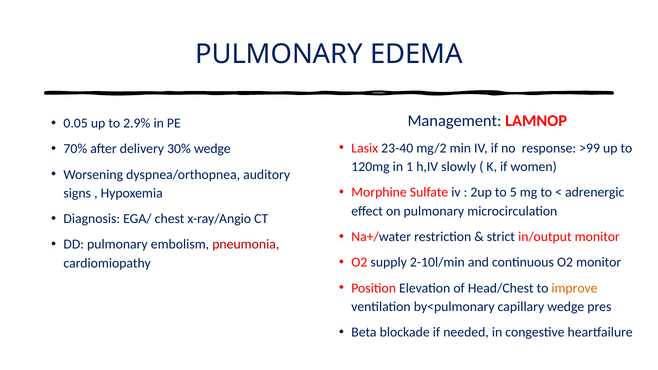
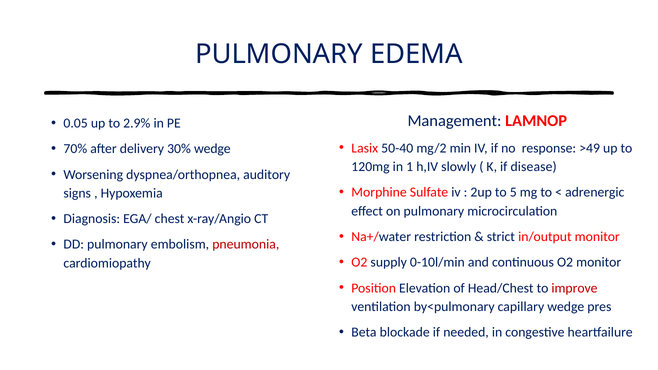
23-40: 23-40 -> 50-40
>99: >99 -> >49
women: women -> disease
2-10l/min: 2-10l/min -> 0-10l/min
improve colour: orange -> red
